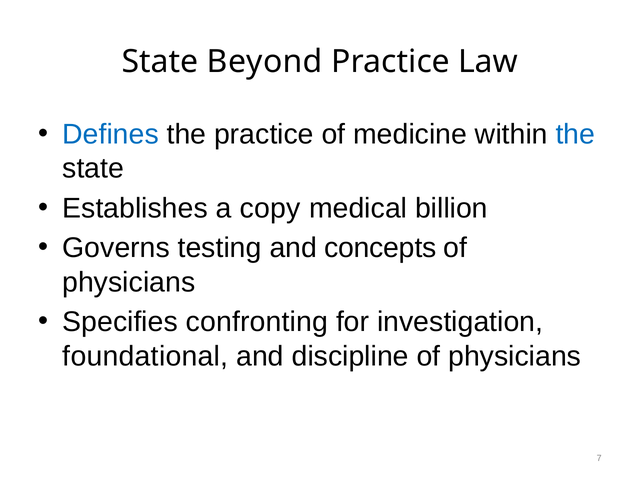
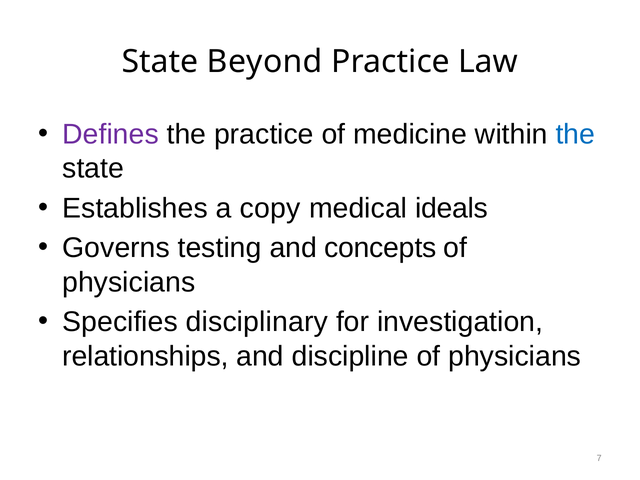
Defines colour: blue -> purple
billion: billion -> ideals
confronting: confronting -> disciplinary
foundational: foundational -> relationships
